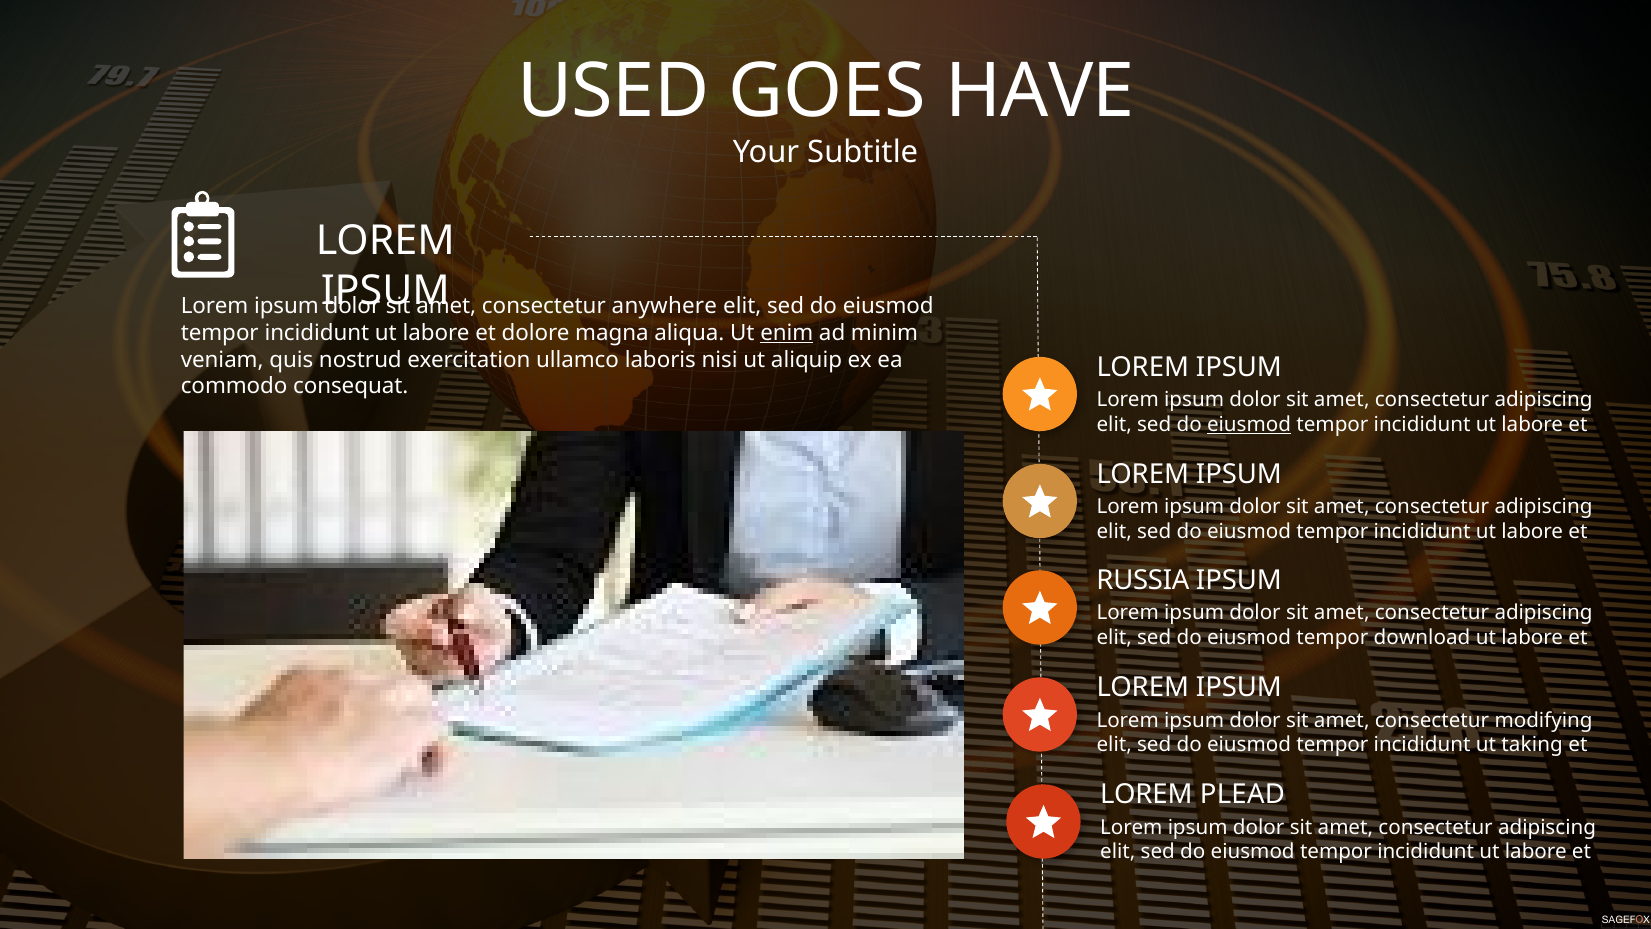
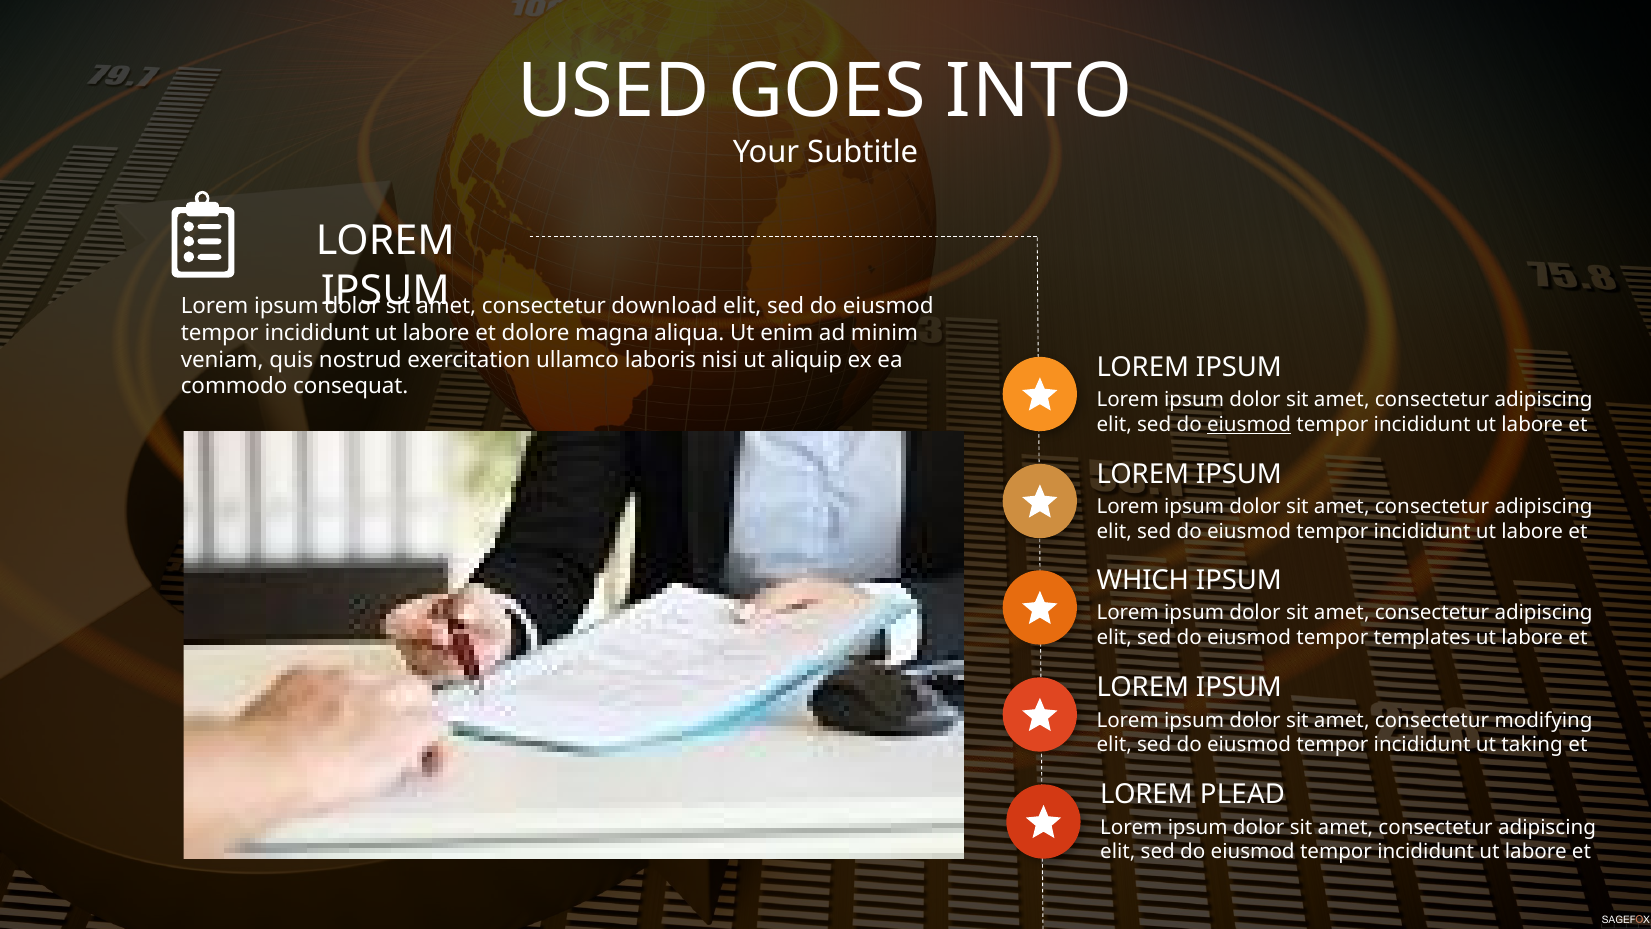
HAVE: HAVE -> INTO
anywhere: anywhere -> download
enim underline: present -> none
RUSSIA: RUSSIA -> WHICH
download: download -> templates
